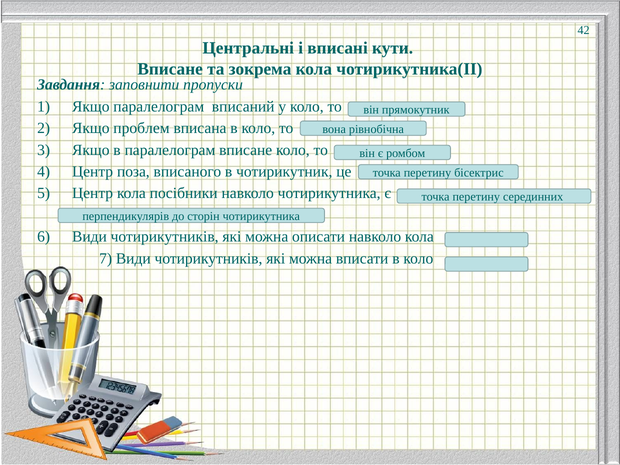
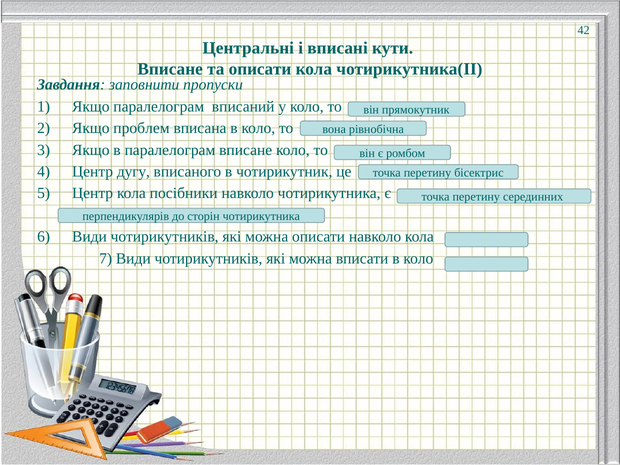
та зокрема: зокрема -> описати
поза: поза -> дугу
